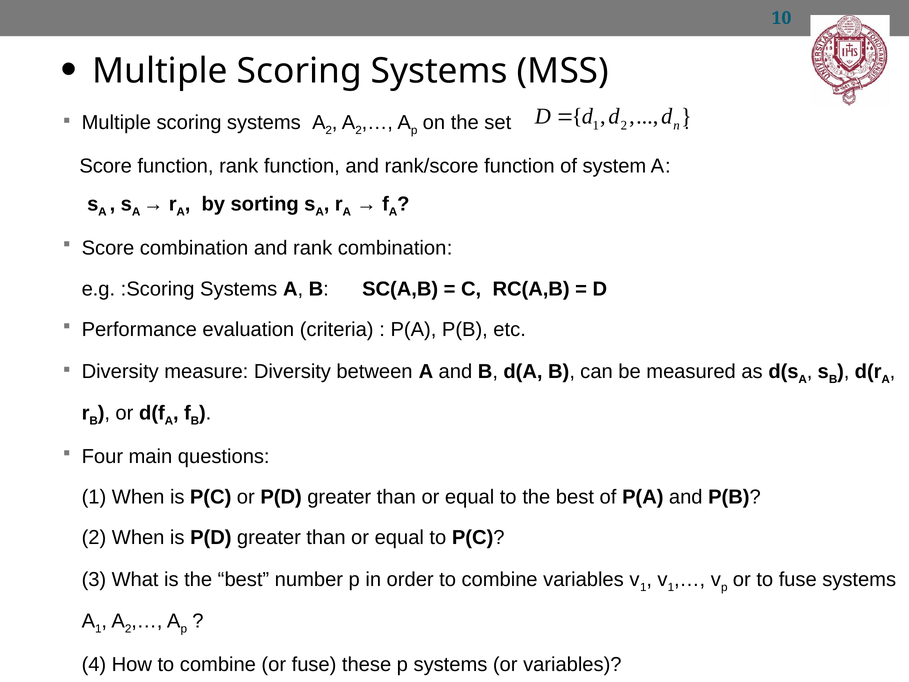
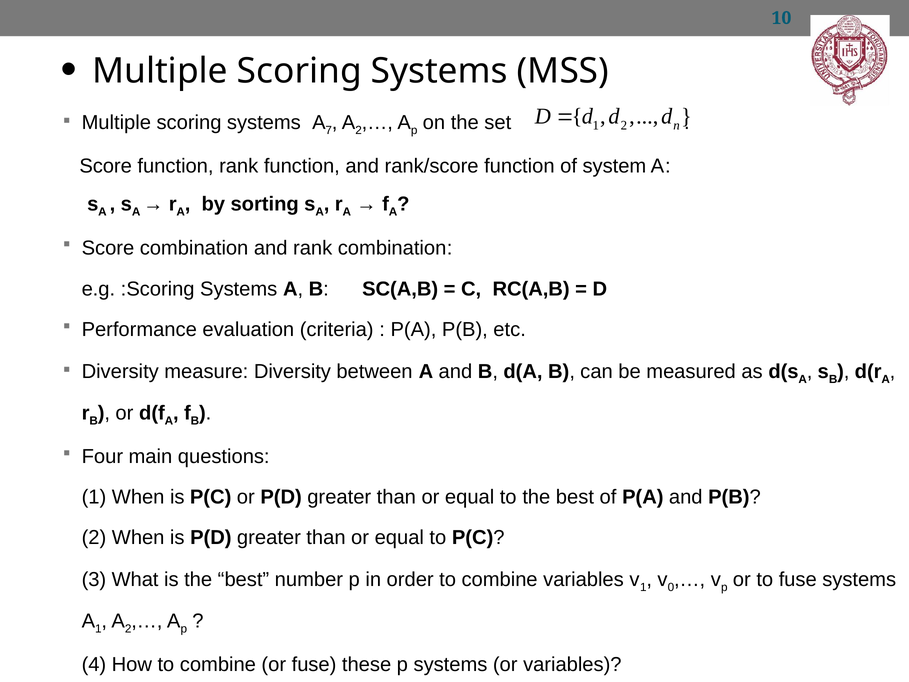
systems A 2: 2 -> 7
1 at (671, 587): 1 -> 0
